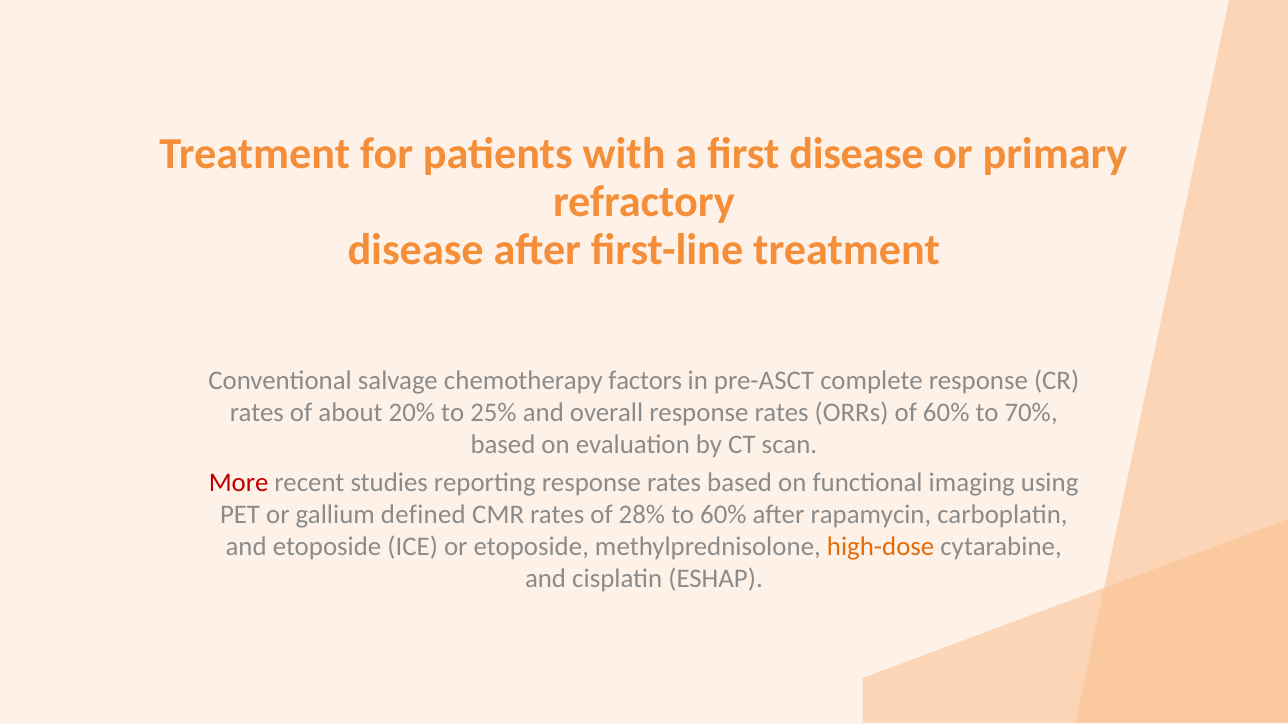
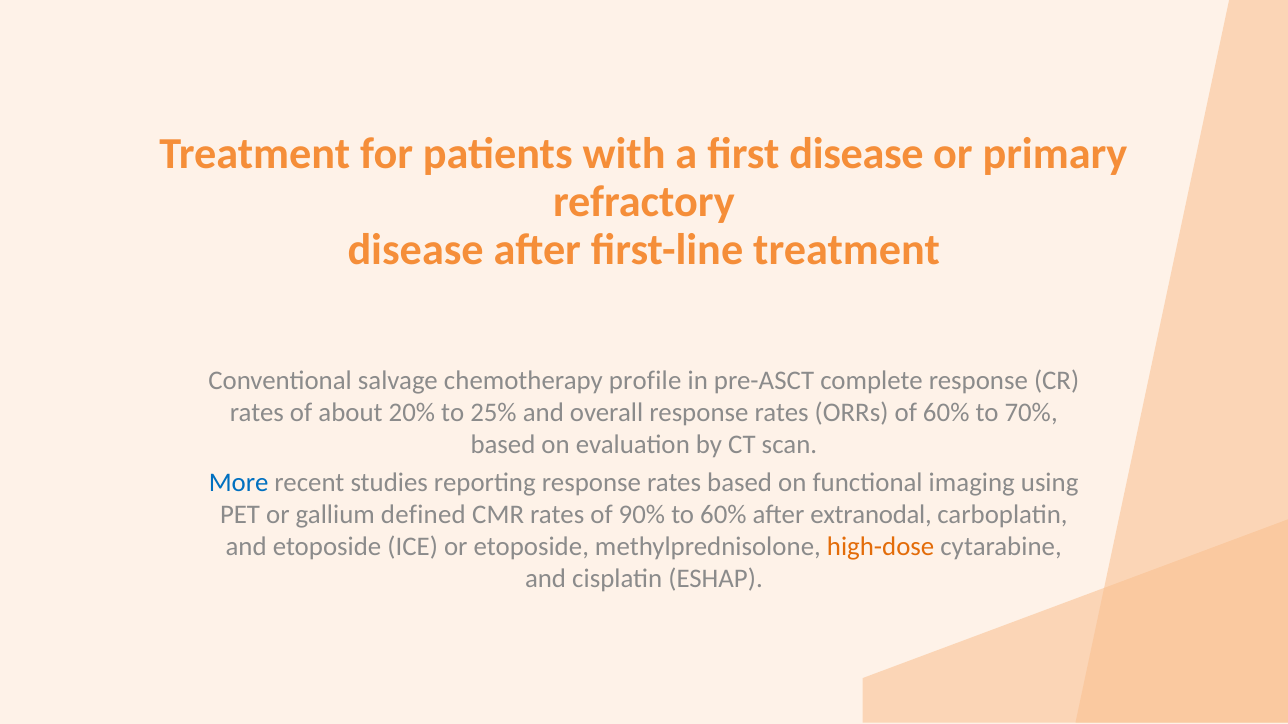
factors: factors -> profile
More colour: red -> blue
28%: 28% -> 90%
rapamycin: rapamycin -> extranodal
